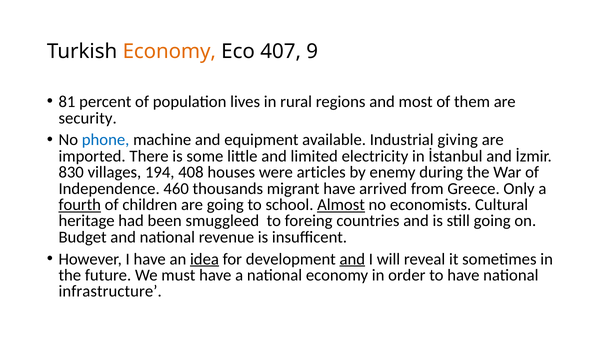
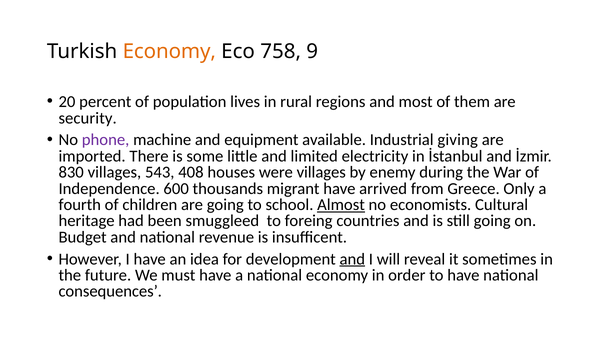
407: 407 -> 758
81: 81 -> 20
phone colour: blue -> purple
194: 194 -> 543
were articles: articles -> villages
460: 460 -> 600
fourth underline: present -> none
idea underline: present -> none
infrastructure: infrastructure -> consequences
